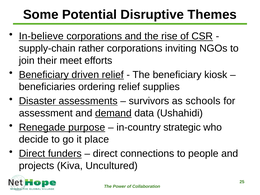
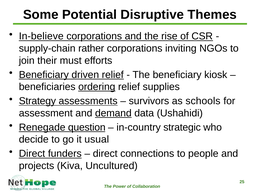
meet: meet -> must
ordering underline: none -> present
Disaster: Disaster -> Strategy
purpose: purpose -> question
place: place -> usual
